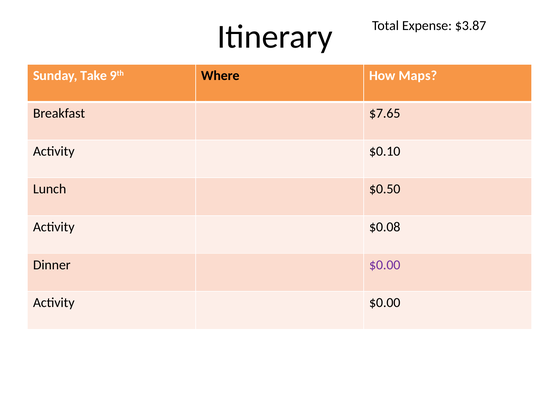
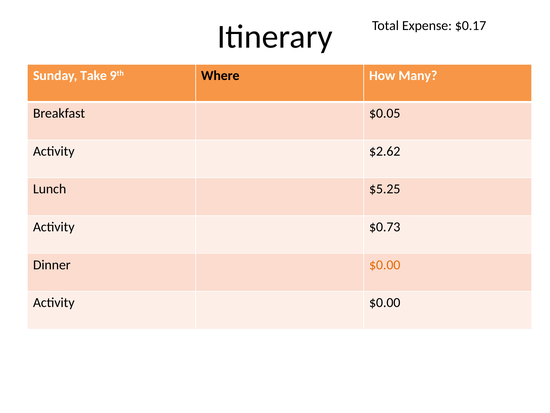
$3.87: $3.87 -> $0.17
Maps: Maps -> Many
$7.65: $7.65 -> $0.05
$0.10: $0.10 -> $2.62
$0.50: $0.50 -> $5.25
$0.08: $0.08 -> $0.73
$0.00 at (385, 265) colour: purple -> orange
